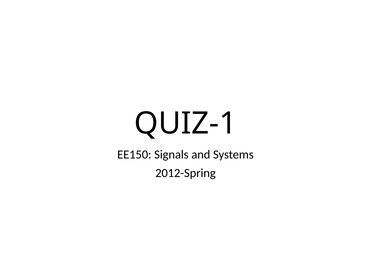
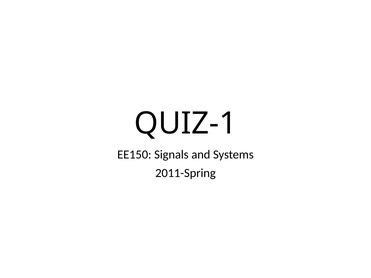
2012-Spring: 2012-Spring -> 2011-Spring
